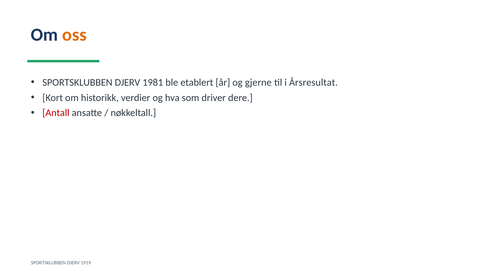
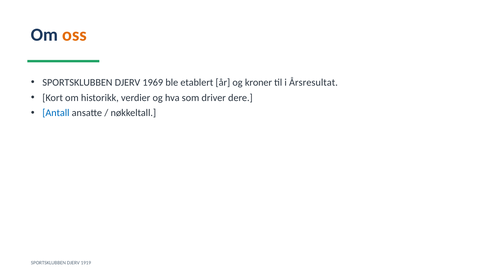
1981: 1981 -> 1969
gjerne: gjerne -> kroner
Antall colour: red -> blue
